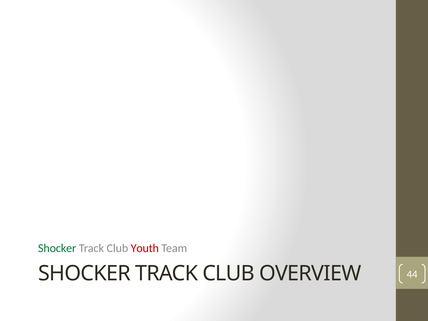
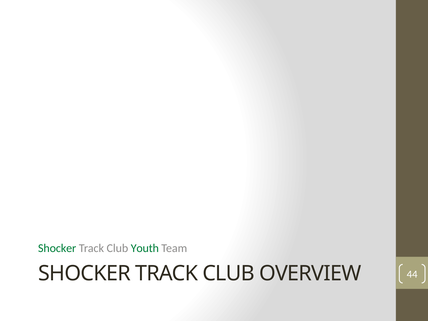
Youth colour: red -> green
